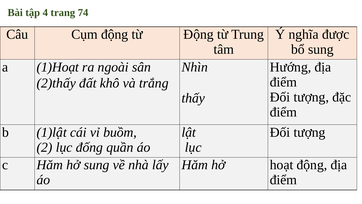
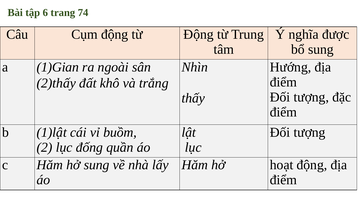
4: 4 -> 6
1)Hoạt: 1)Hoạt -> 1)Gian
